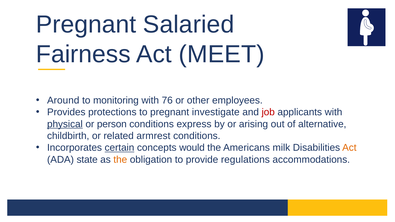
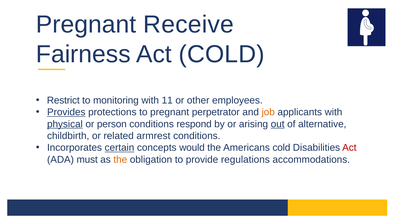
Salaried: Salaried -> Receive
Act MEET: MEET -> COLD
Around: Around -> Restrict
76: 76 -> 11
Provides underline: none -> present
investigate: investigate -> perpetrator
job colour: red -> orange
express: express -> respond
out underline: none -> present
Americans milk: milk -> cold
Act at (349, 148) colour: orange -> red
state: state -> must
